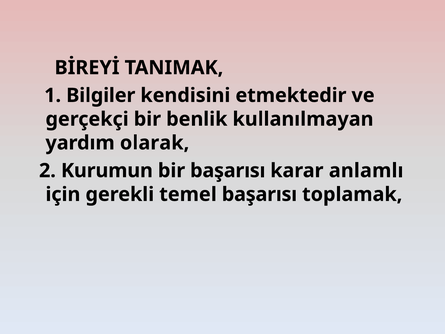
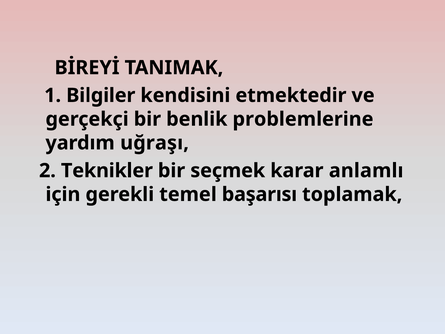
kullanılmayan: kullanılmayan -> problemlerine
olarak: olarak -> uğraşı
Kurumun: Kurumun -> Teknikler
bir başarısı: başarısı -> seçmek
